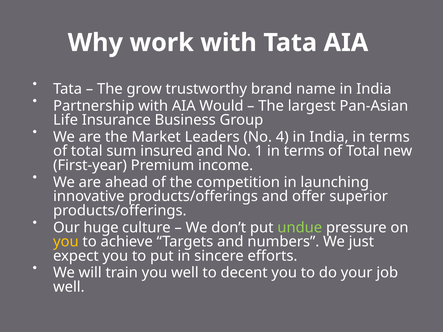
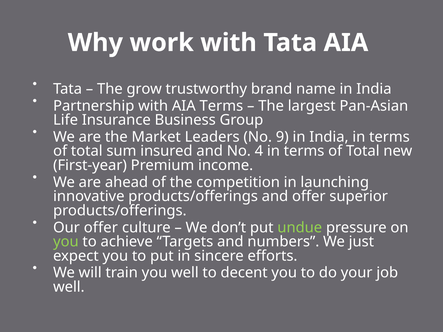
AIA Would: Would -> Terms
4: 4 -> 9
1: 1 -> 4
Our huge: huge -> offer
you at (66, 242) colour: yellow -> light green
